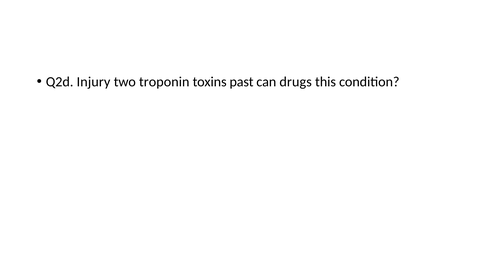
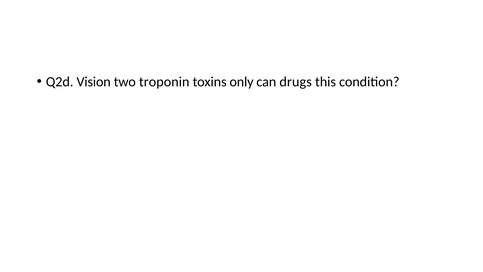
Injury: Injury -> Vision
past: past -> only
